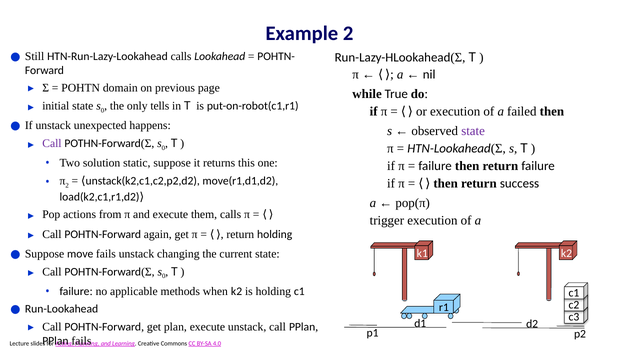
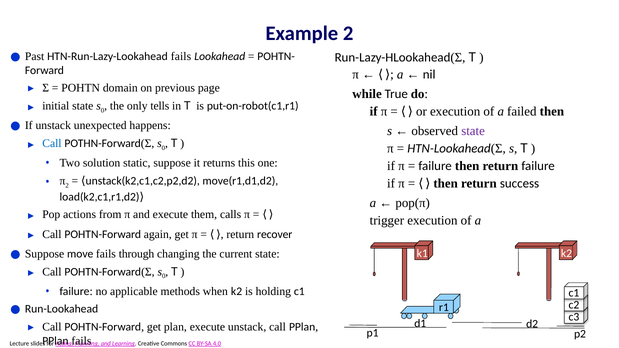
Still: Still -> Past
HTN-Run-Lazy-Lookahead calls: calls -> fails
Call at (52, 143) colour: purple -> blue
holding at (275, 234): holding -> recover
fails unstack: unstack -> through
